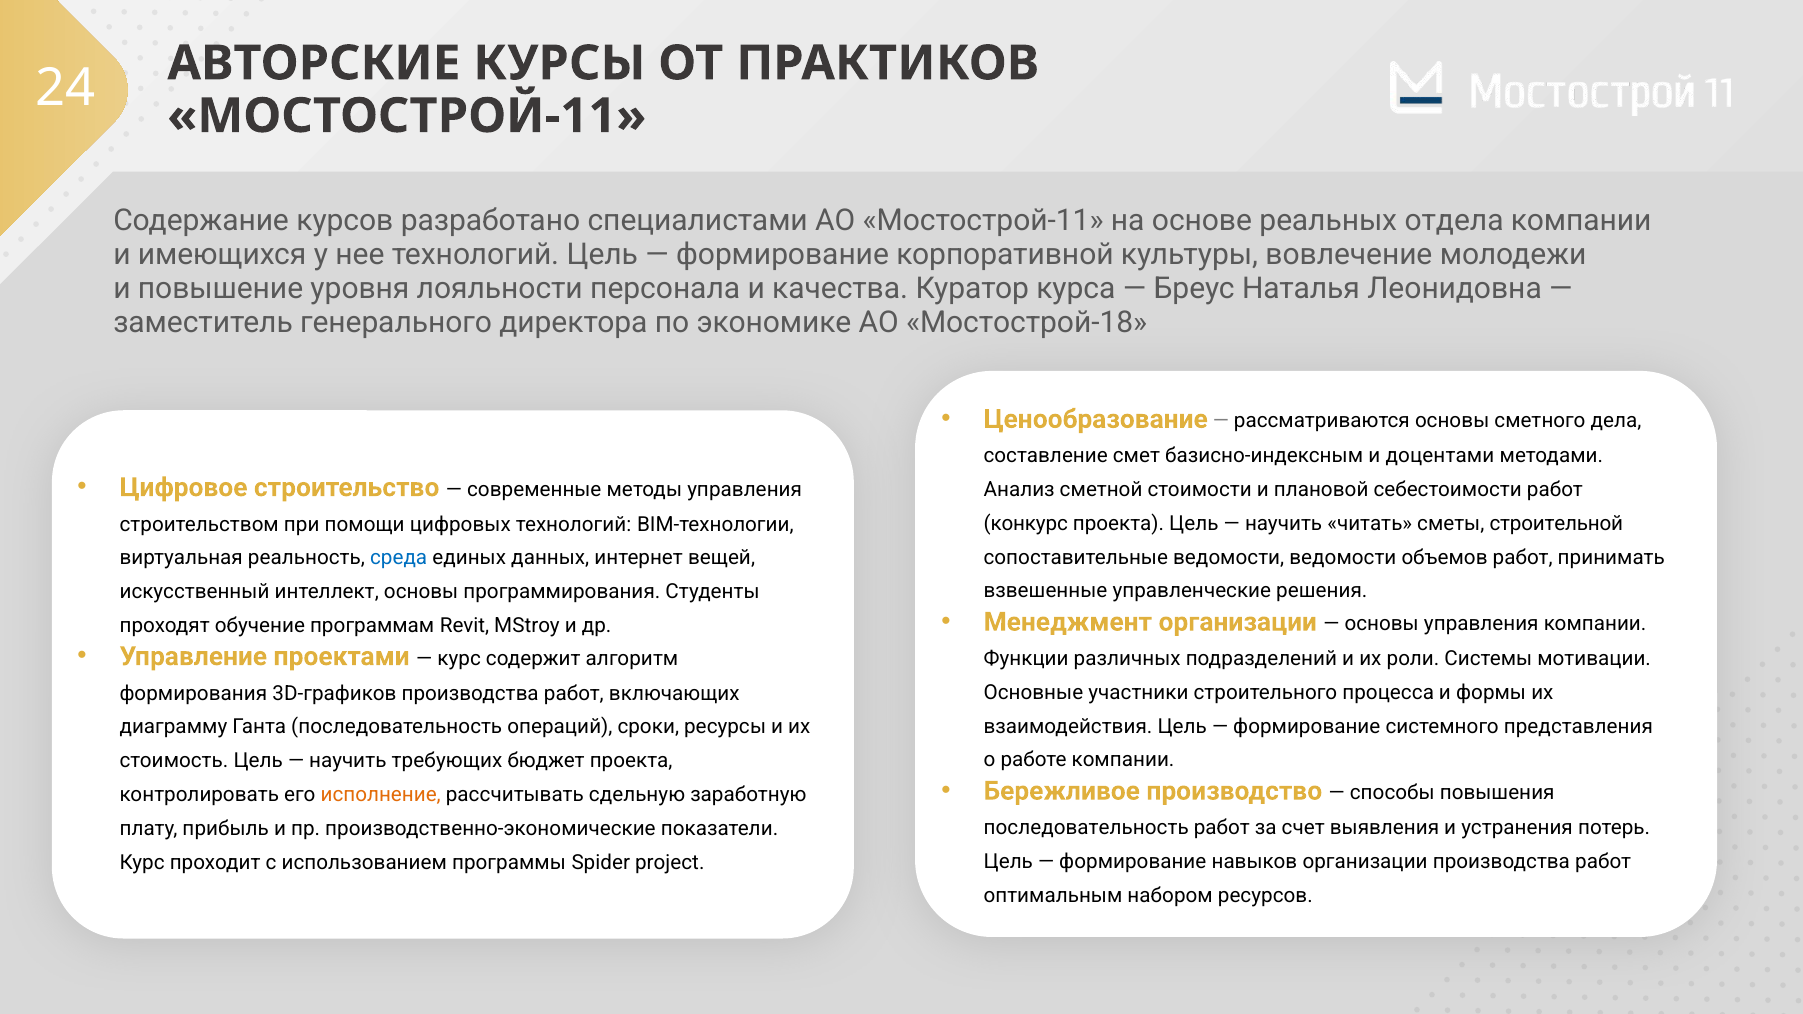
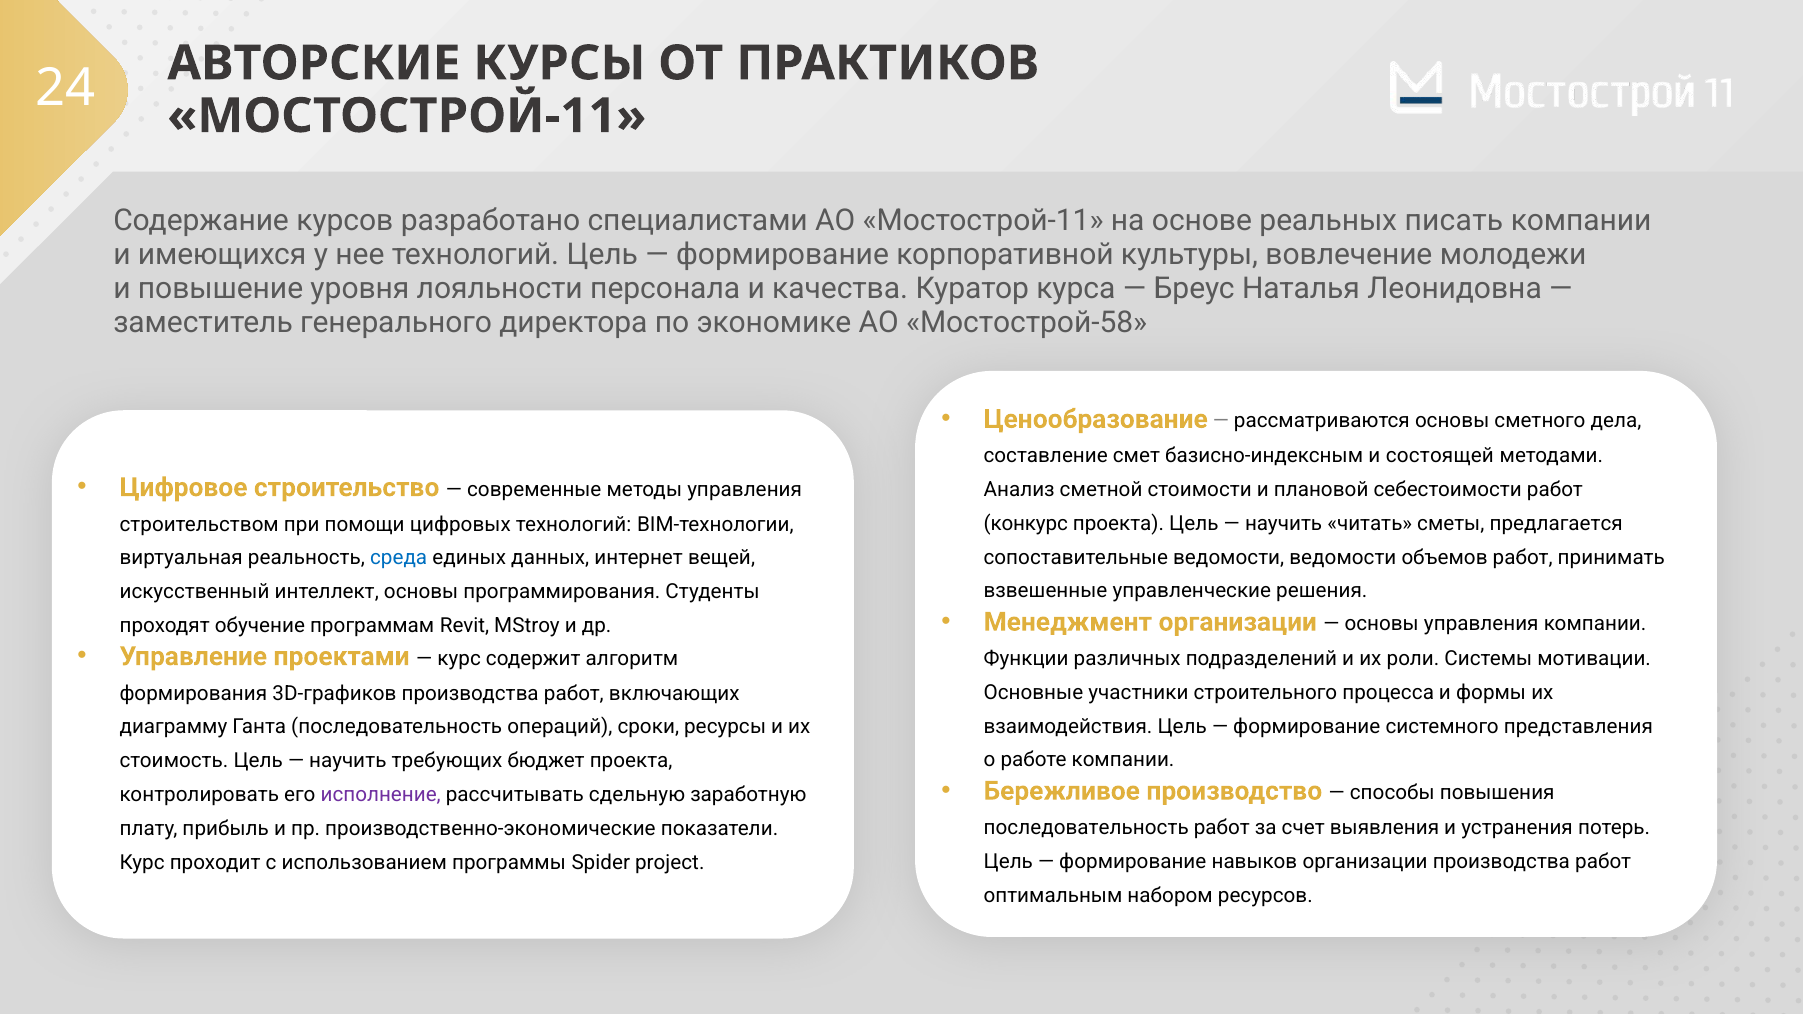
отдела: отдела -> писать
Мостострой-18: Мостострой-18 -> Мостострой-58
доцентами: доцентами -> состоящей
строительной: строительной -> предлагается
исполнение colour: orange -> purple
